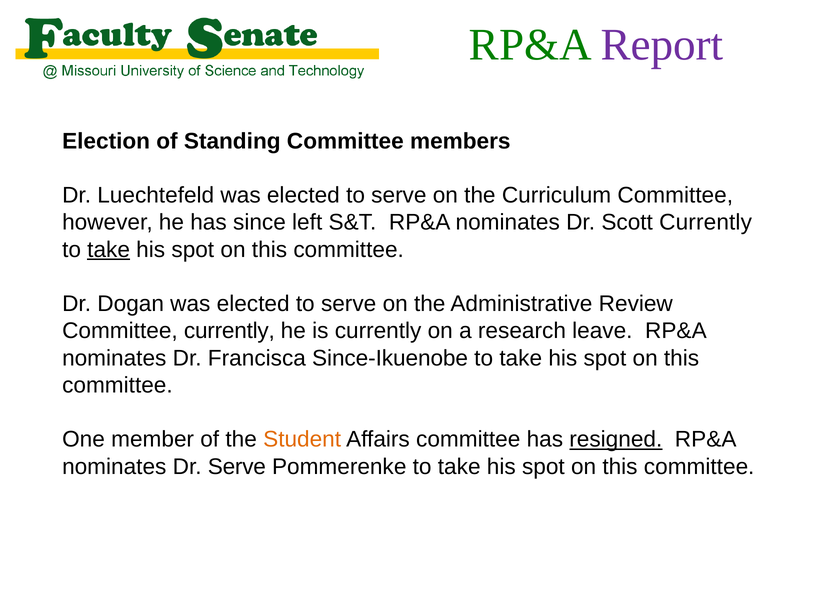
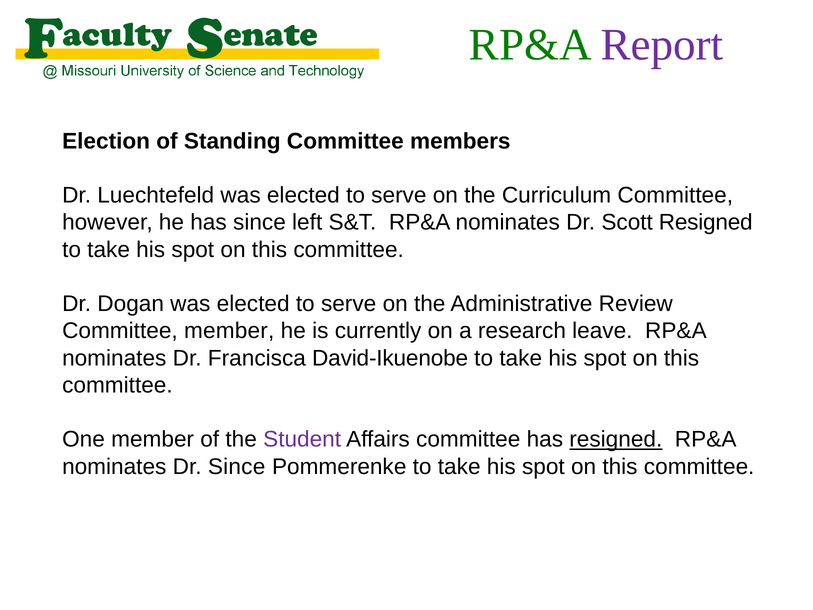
Scott Currently: Currently -> Resigned
take at (109, 250) underline: present -> none
Committee currently: currently -> member
Since-Ikuenobe: Since-Ikuenobe -> David-Ikuenobe
Student colour: orange -> purple
Dr Serve: Serve -> Since
